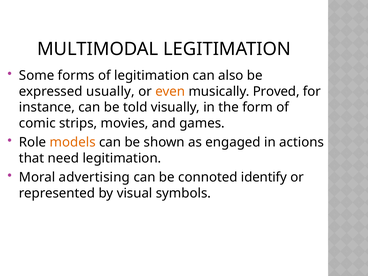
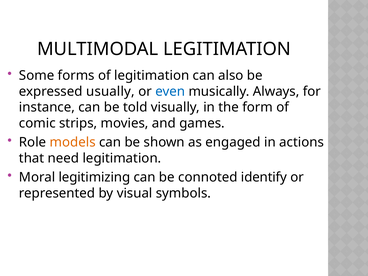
even colour: orange -> blue
Proved: Proved -> Always
advertising: advertising -> legitimizing
